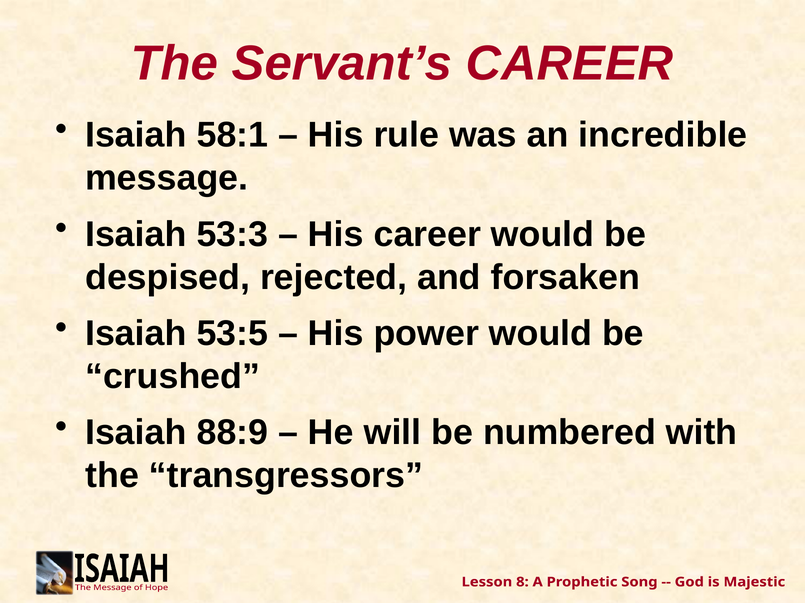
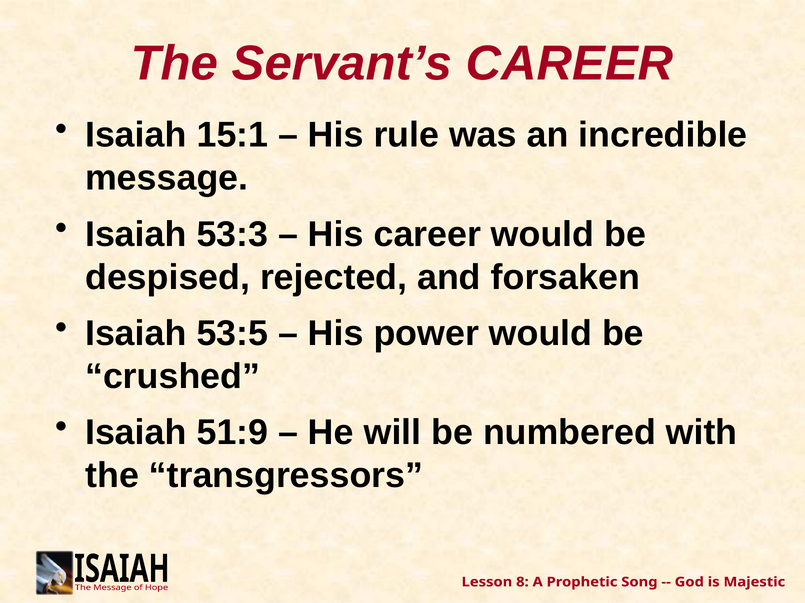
58:1: 58:1 -> 15:1
88:9: 88:9 -> 51:9
